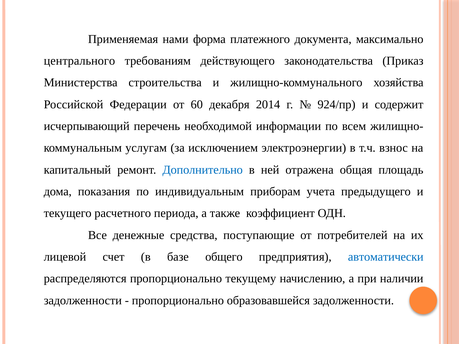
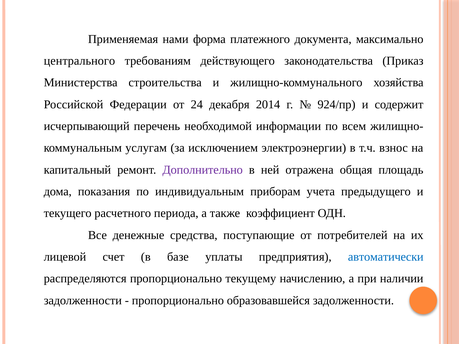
60: 60 -> 24
Дополнительно colour: blue -> purple
общего: общего -> уплаты
